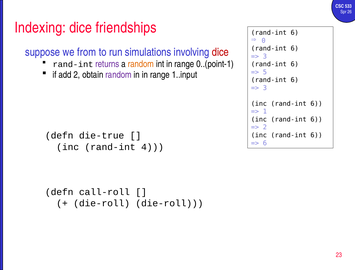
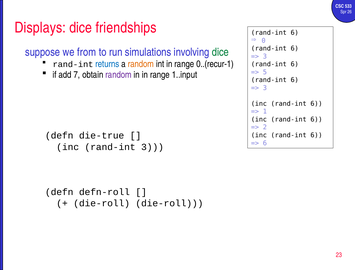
Indexing: Indexing -> Displays
dice at (220, 52) colour: red -> green
returns colour: purple -> blue
0..(point-1: 0..(point-1 -> 0..(recur-1
add 2: 2 -> 7
rand-int 4: 4 -> 3
call-roll: call-roll -> defn-roll
